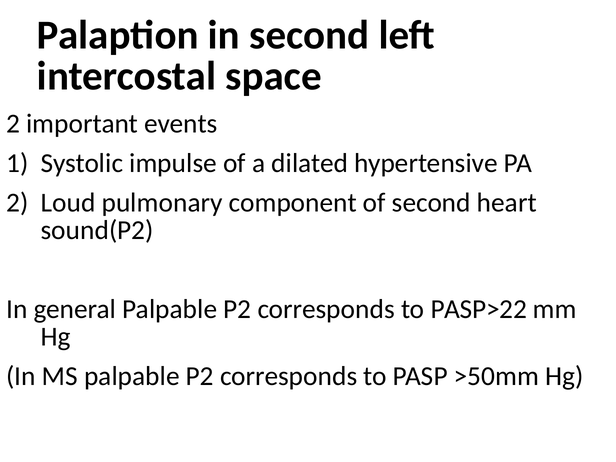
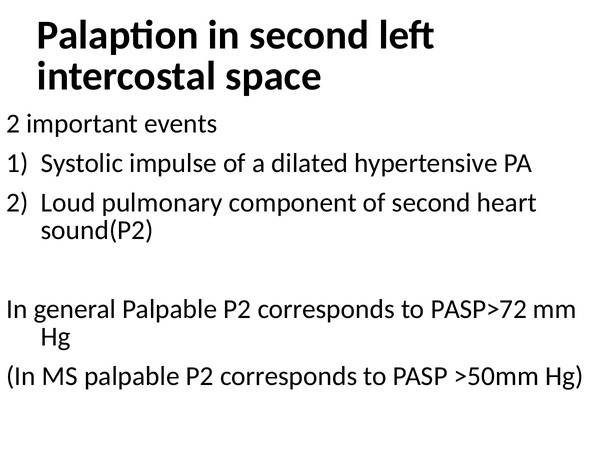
PASP>22: PASP>22 -> PASP>72
